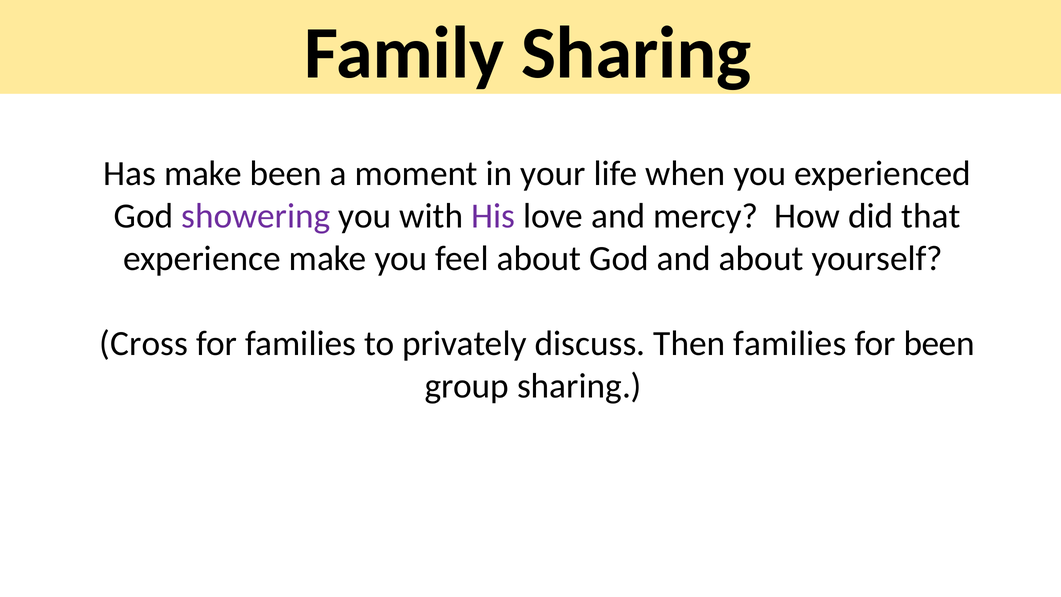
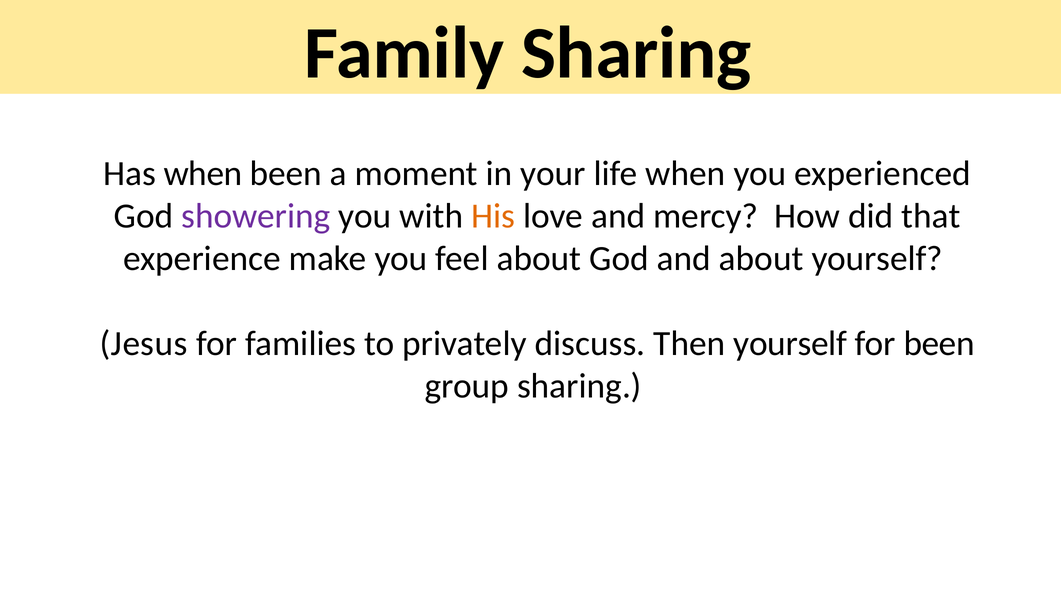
Has make: make -> when
His colour: purple -> orange
Cross: Cross -> Jesus
Then families: families -> yourself
